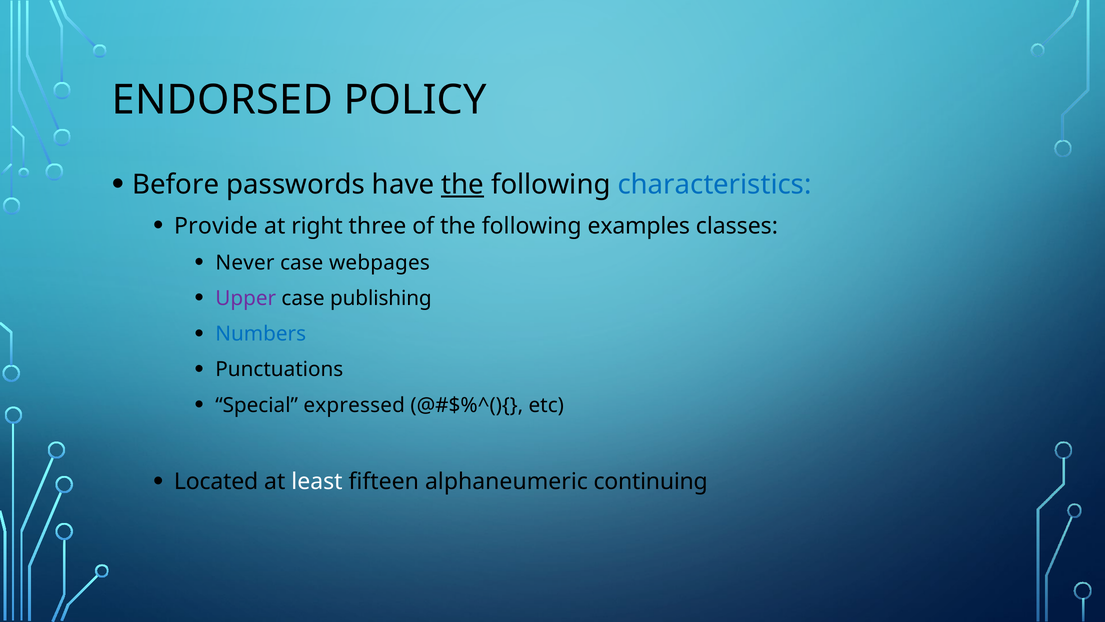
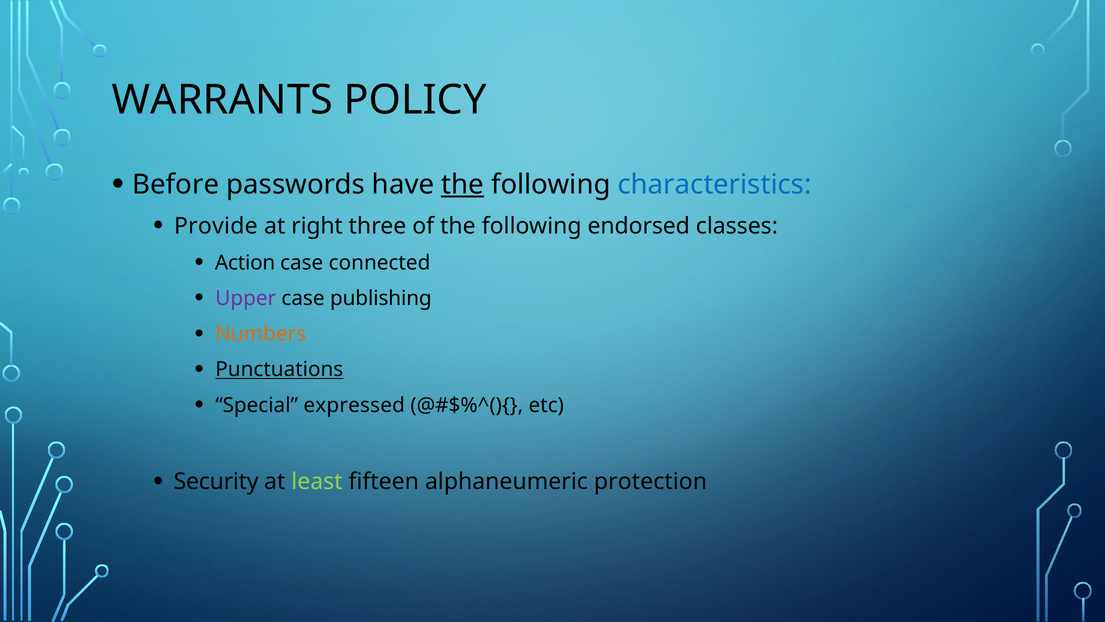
ENDORSED: ENDORSED -> WARRANTS
examples: examples -> endorsed
Never: Never -> Action
webpages: webpages -> connected
Numbers colour: blue -> orange
Punctuations underline: none -> present
Located: Located -> Security
least colour: white -> light green
continuing: continuing -> protection
